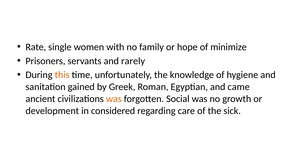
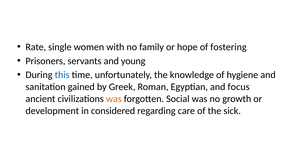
minimize: minimize -> fostering
rarely: rarely -> young
this colour: orange -> blue
came: came -> focus
